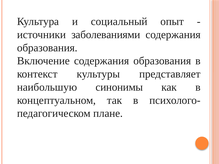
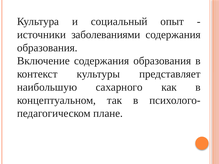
синонимы: синонимы -> сахарного
